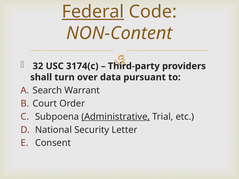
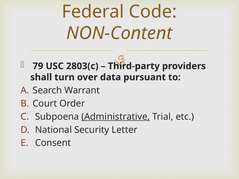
Federal underline: present -> none
32: 32 -> 79
3174(c: 3174(c -> 2803(c
